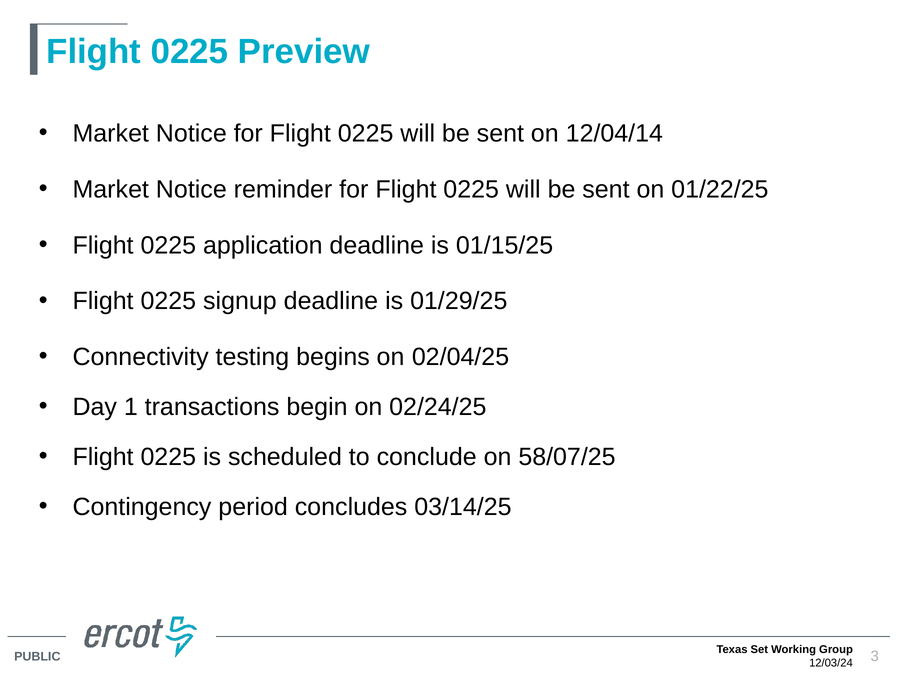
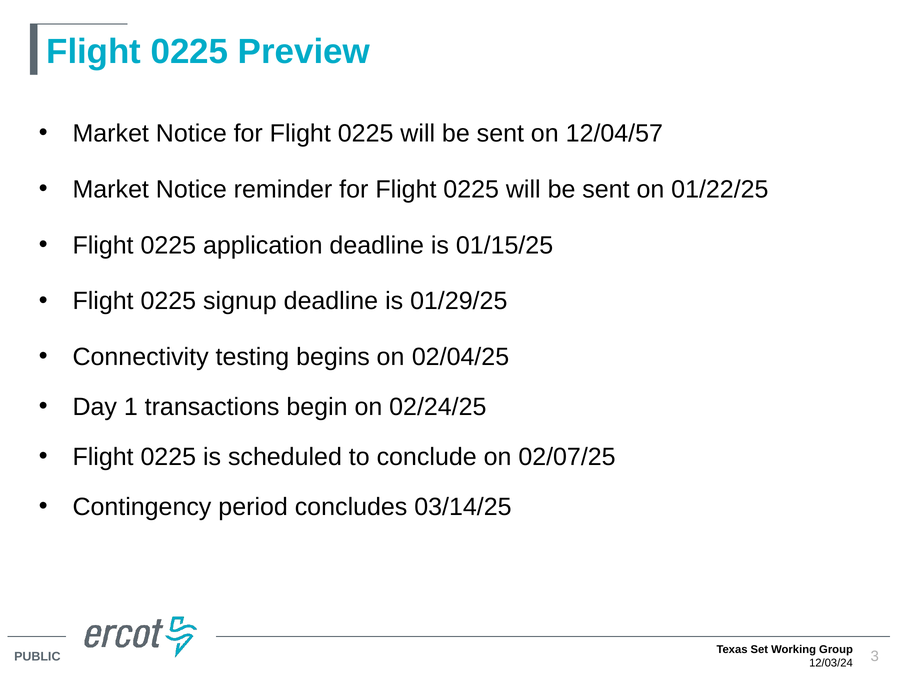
12/04/14: 12/04/14 -> 12/04/57
58/07/25: 58/07/25 -> 02/07/25
